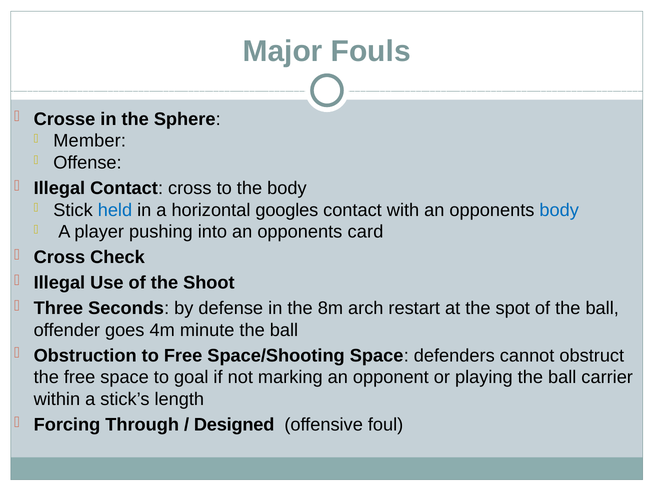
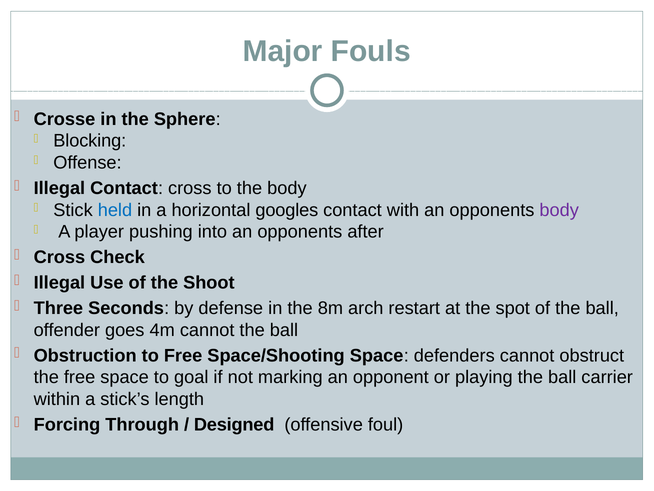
Member: Member -> Blocking
body at (559, 210) colour: blue -> purple
card: card -> after
4m minute: minute -> cannot
